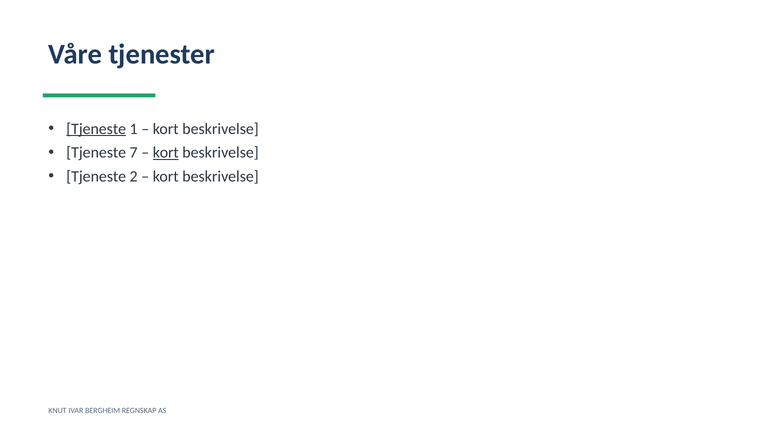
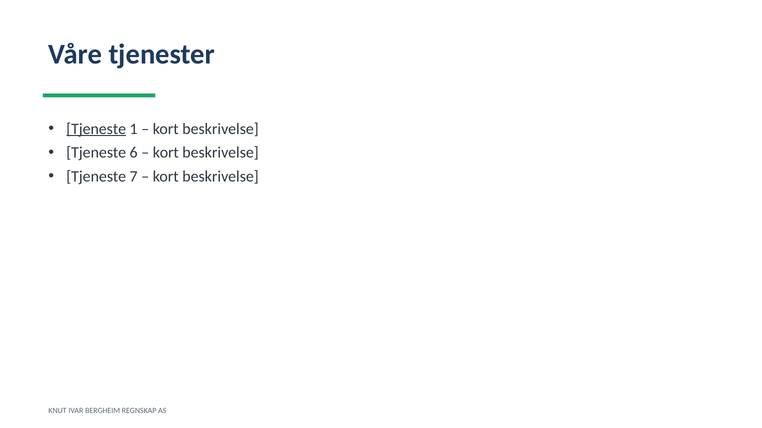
7: 7 -> 6
kort at (166, 153) underline: present -> none
2: 2 -> 7
